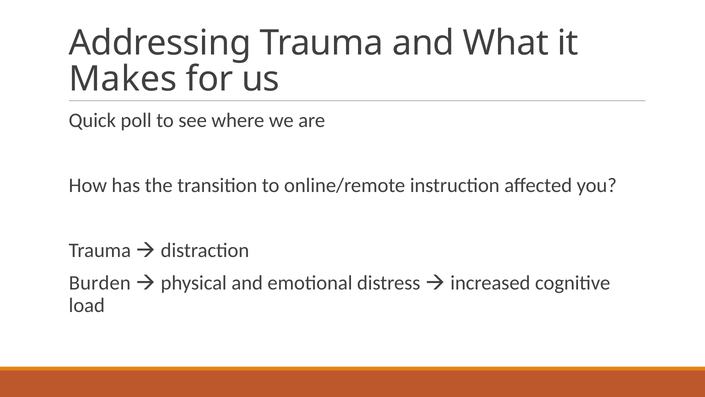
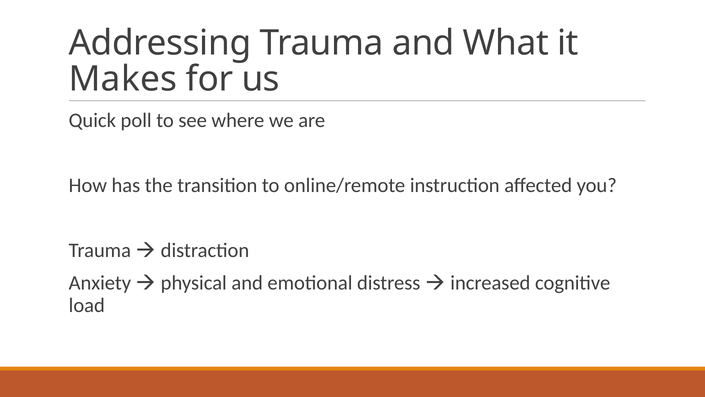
Burden: Burden -> Anxiety
